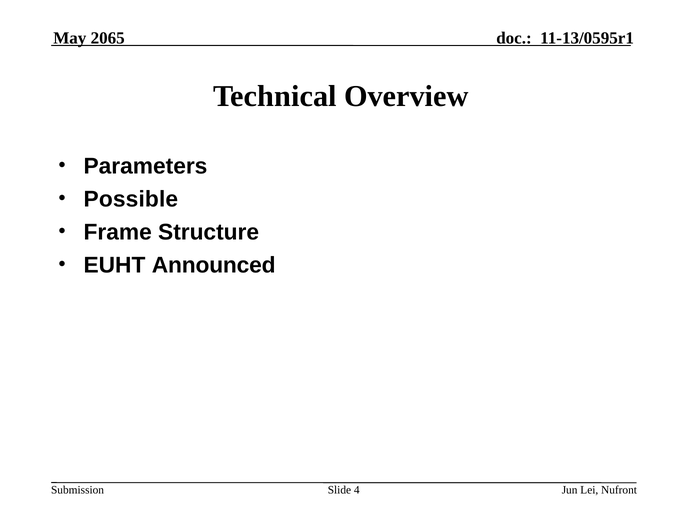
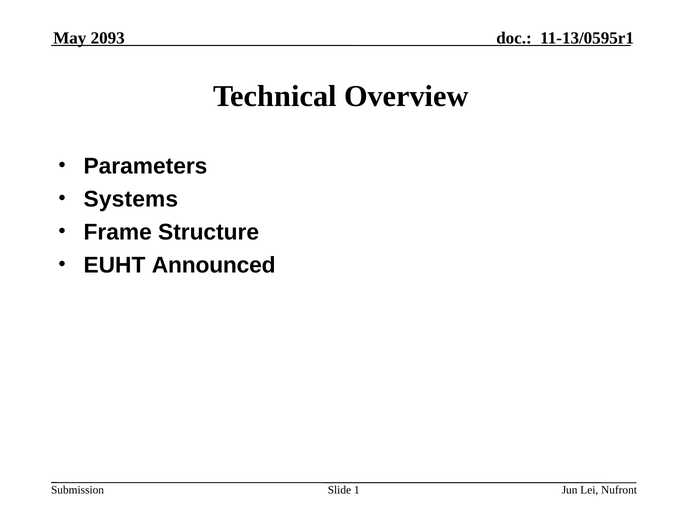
2065: 2065 -> 2093
Possible: Possible -> Systems
4: 4 -> 1
